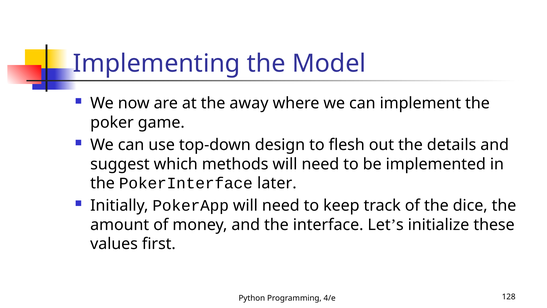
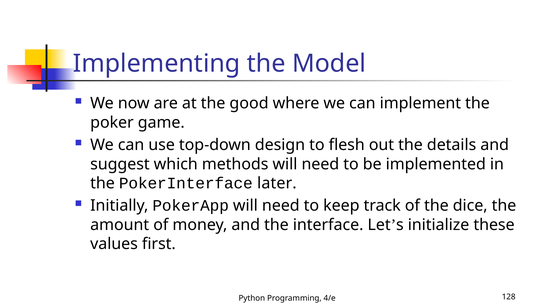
away: away -> good
